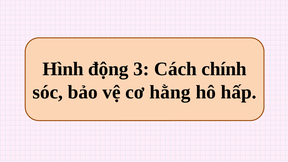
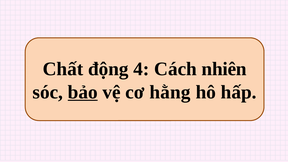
Hình: Hình -> Chất
3: 3 -> 4
chính: chính -> nhiên
bảo underline: none -> present
